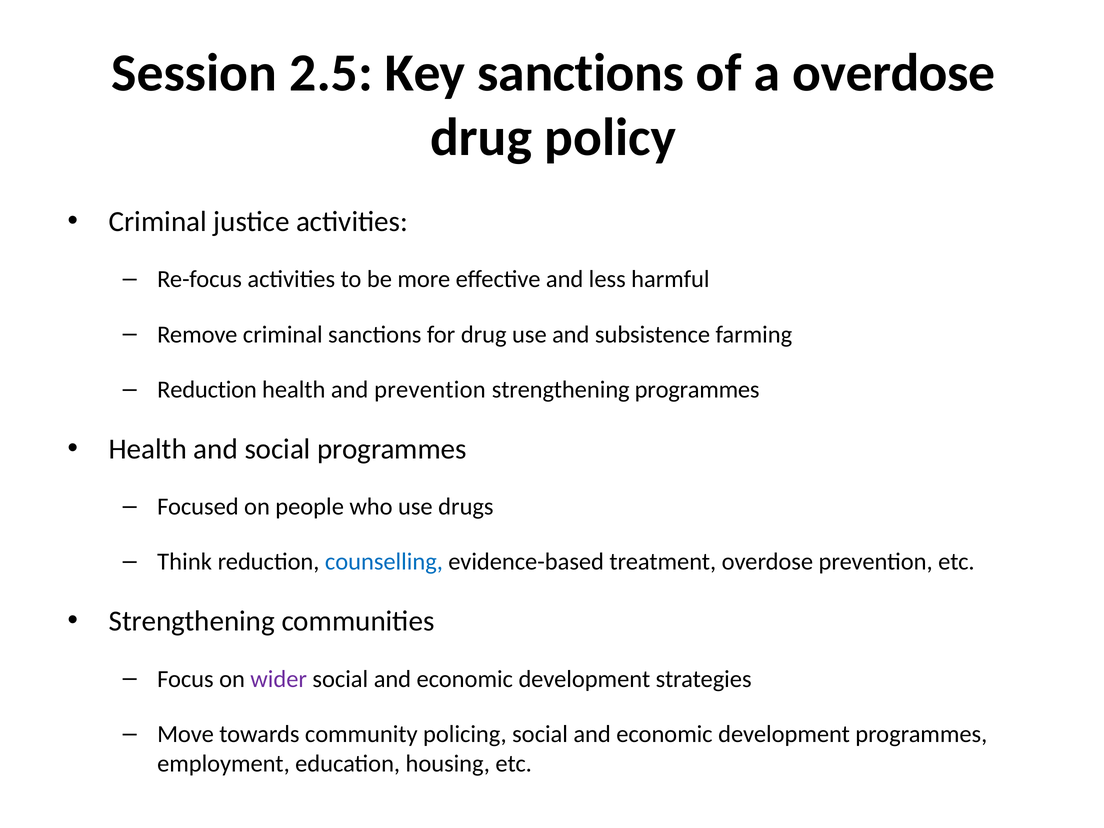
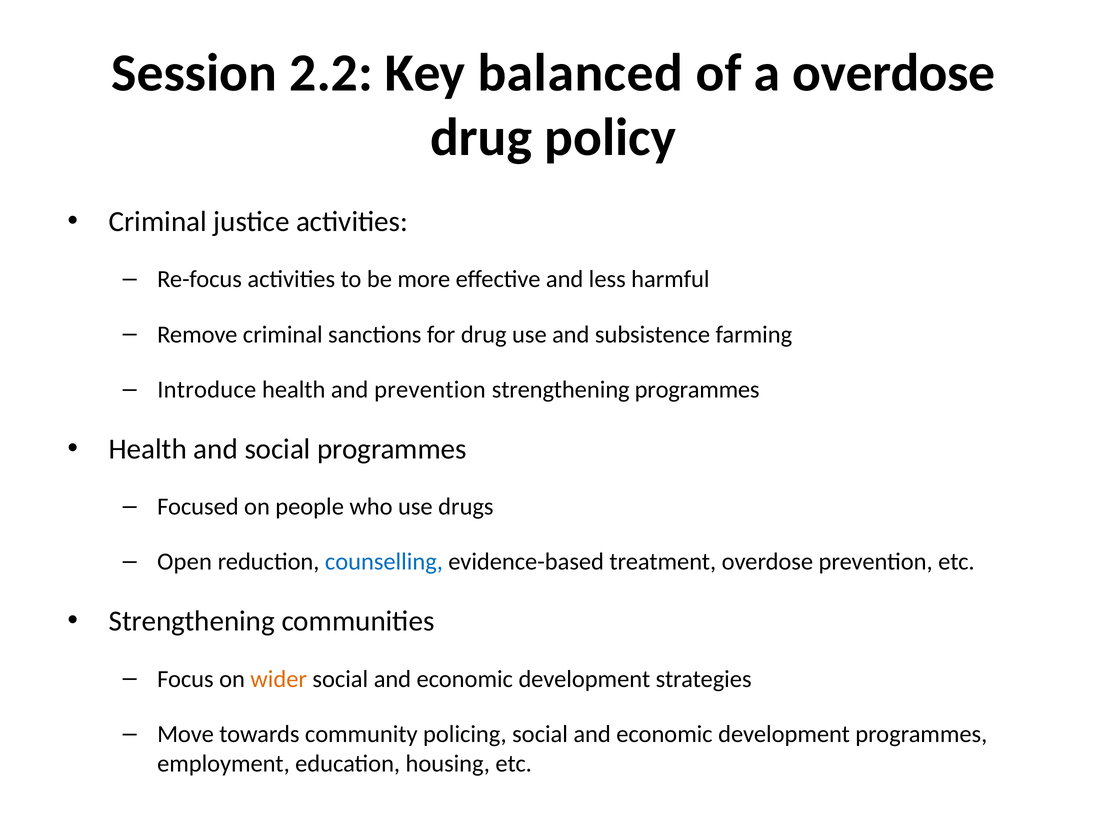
2.5: 2.5 -> 2.2
Key sanctions: sanctions -> balanced
Reduction at (207, 390): Reduction -> Introduce
Think: Think -> Open
wider colour: purple -> orange
